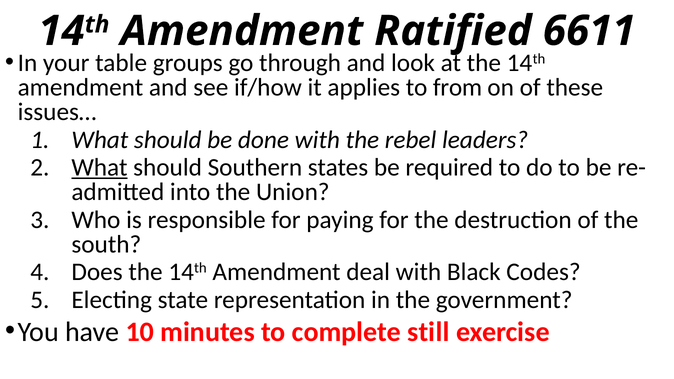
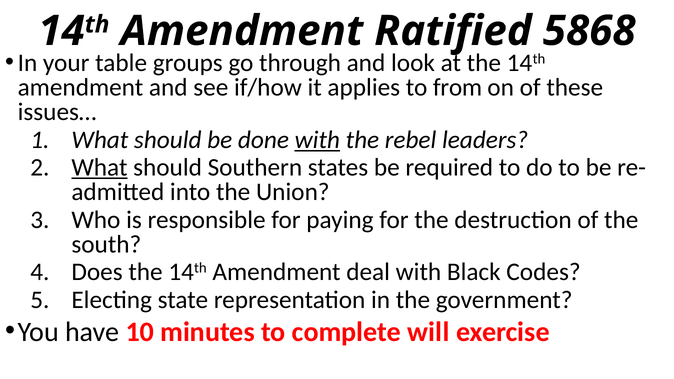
6611: 6611 -> 5868
with at (317, 140) underline: none -> present
still: still -> will
